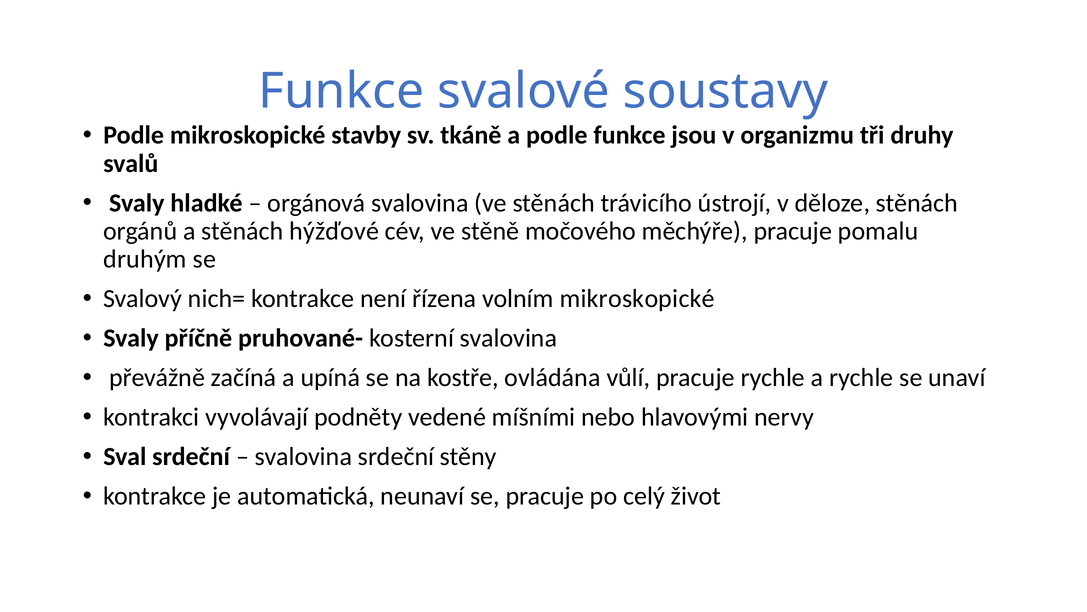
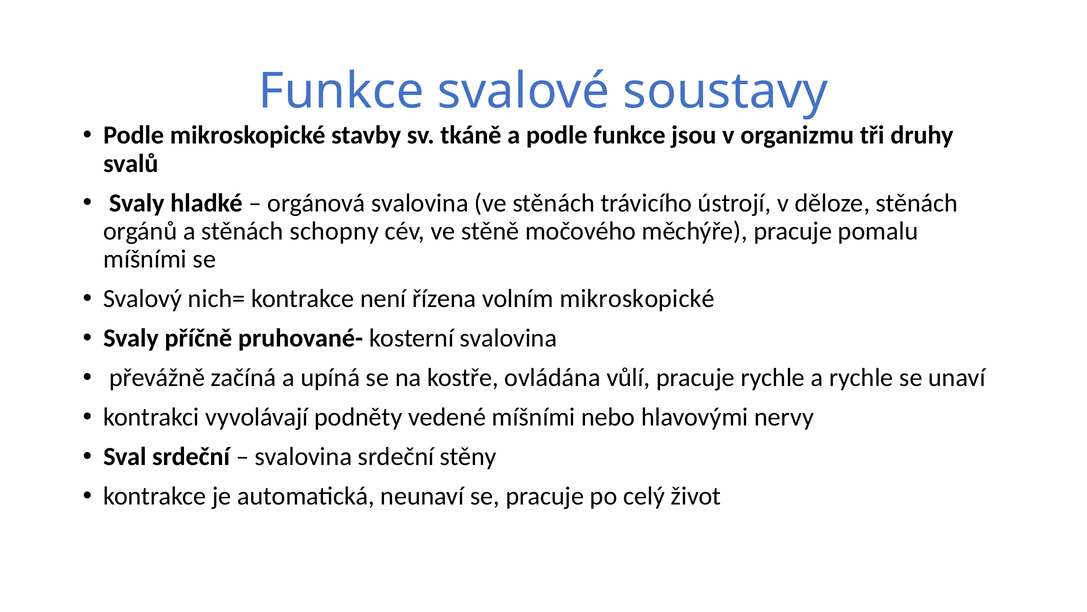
hýžďové: hýžďové -> schopny
druhým at (145, 259): druhým -> míšními
